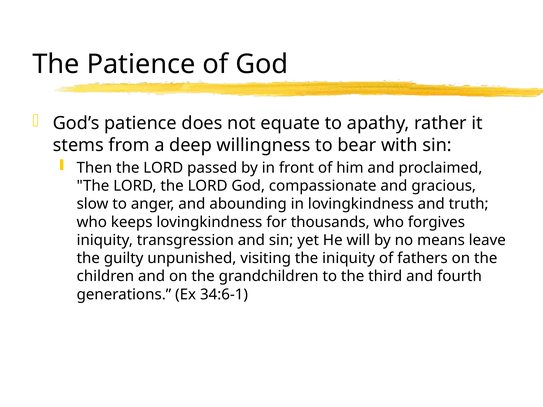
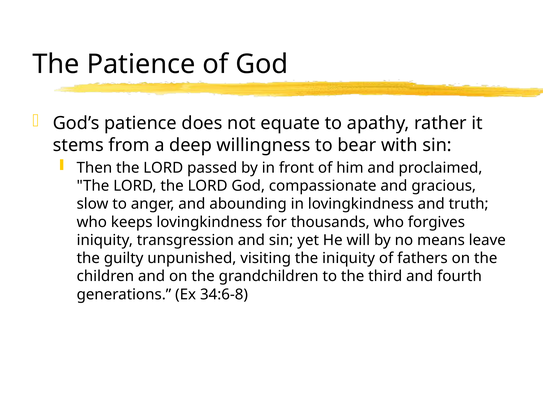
34:6-1: 34:6-1 -> 34:6-8
